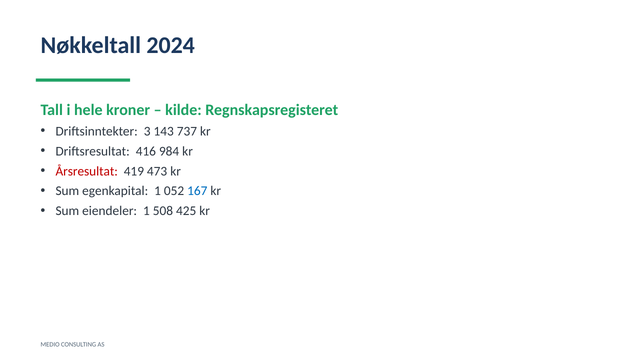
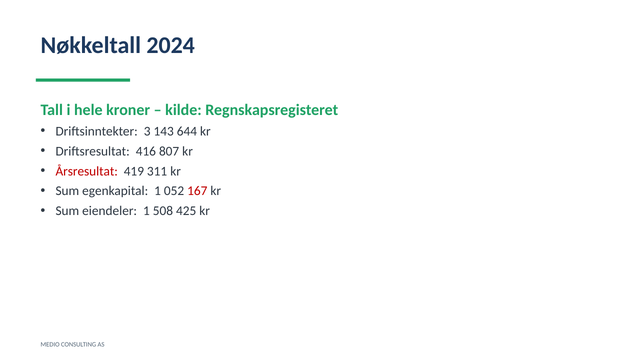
737: 737 -> 644
984: 984 -> 807
473: 473 -> 311
167 colour: blue -> red
